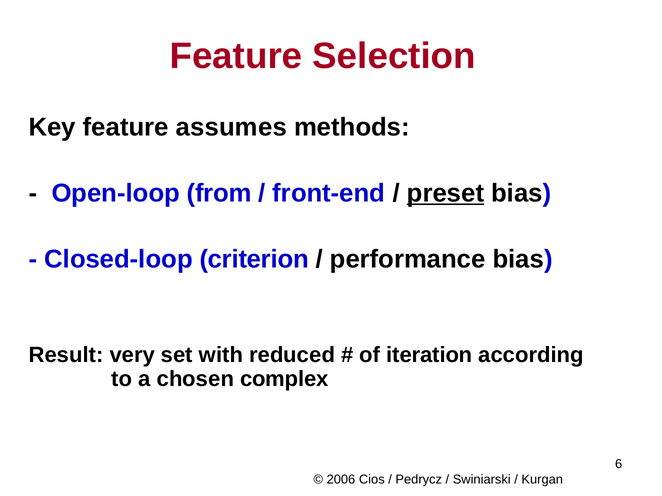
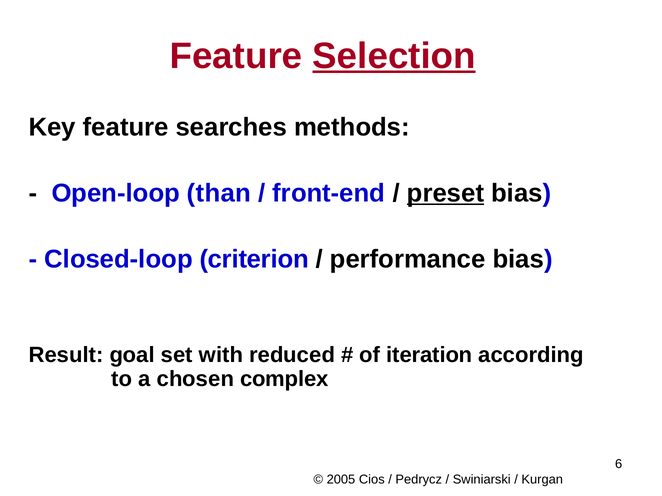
Selection underline: none -> present
assumes: assumes -> searches
from: from -> than
very: very -> goal
2006: 2006 -> 2005
